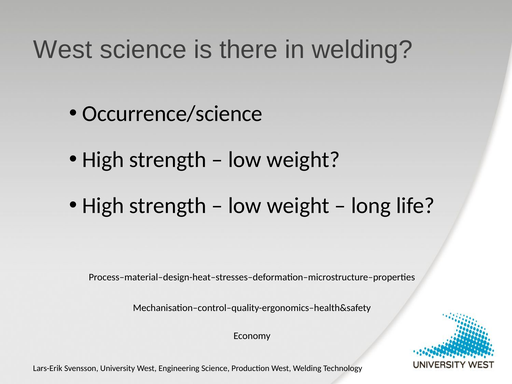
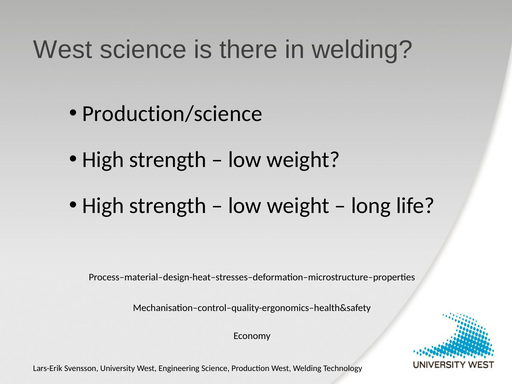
Occurrence/science: Occurrence/science -> Production/science
